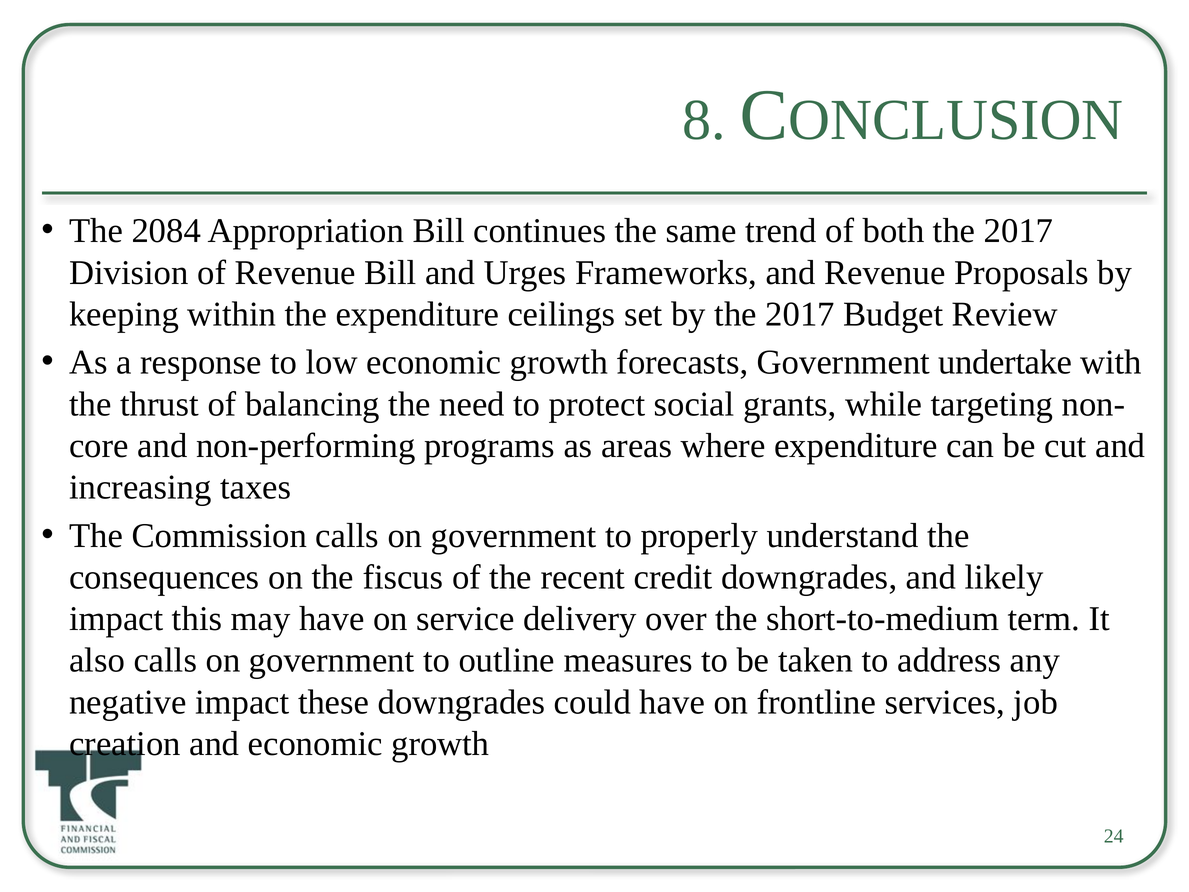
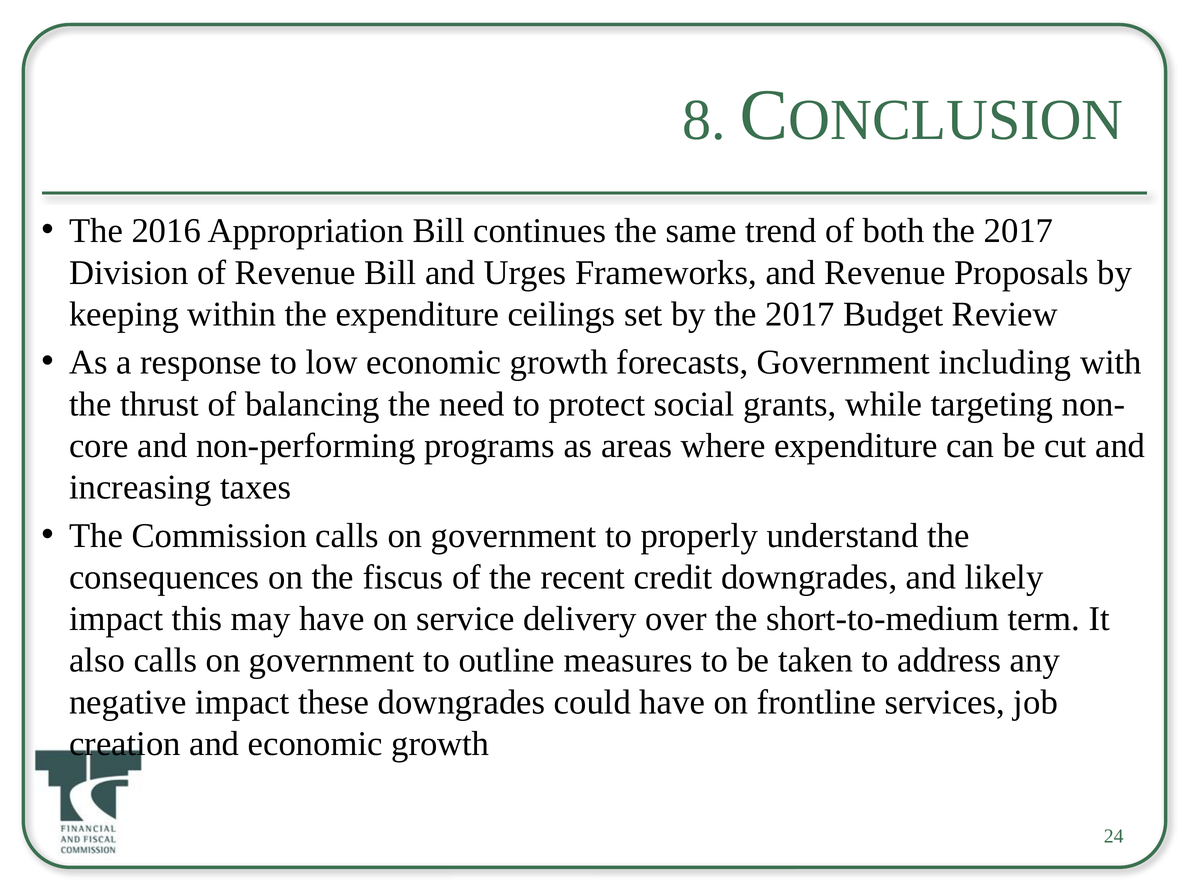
2084: 2084 -> 2016
undertake: undertake -> including
